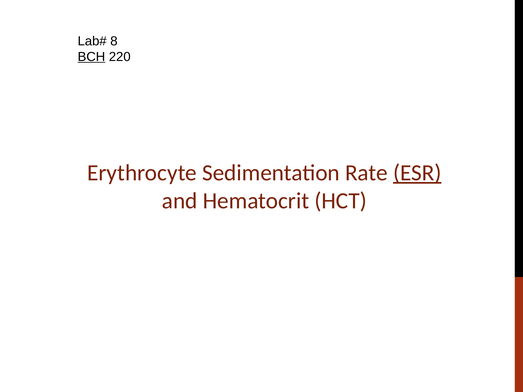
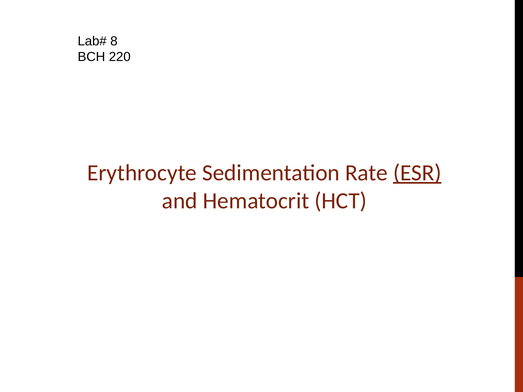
BCH underline: present -> none
